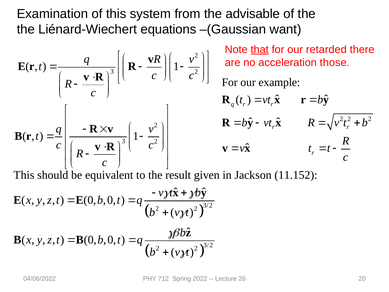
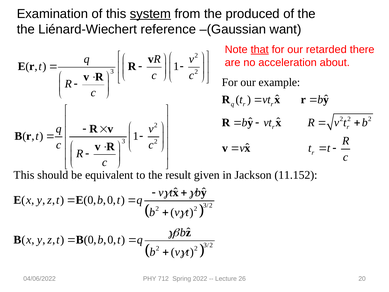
system underline: none -> present
advisable: advisable -> produced
equations: equations -> reference
those: those -> about
